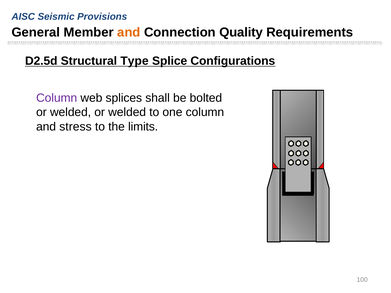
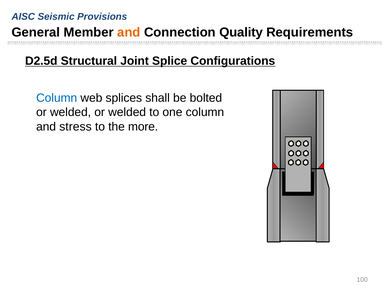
Type: Type -> Joint
Column at (57, 98) colour: purple -> blue
limits: limits -> more
